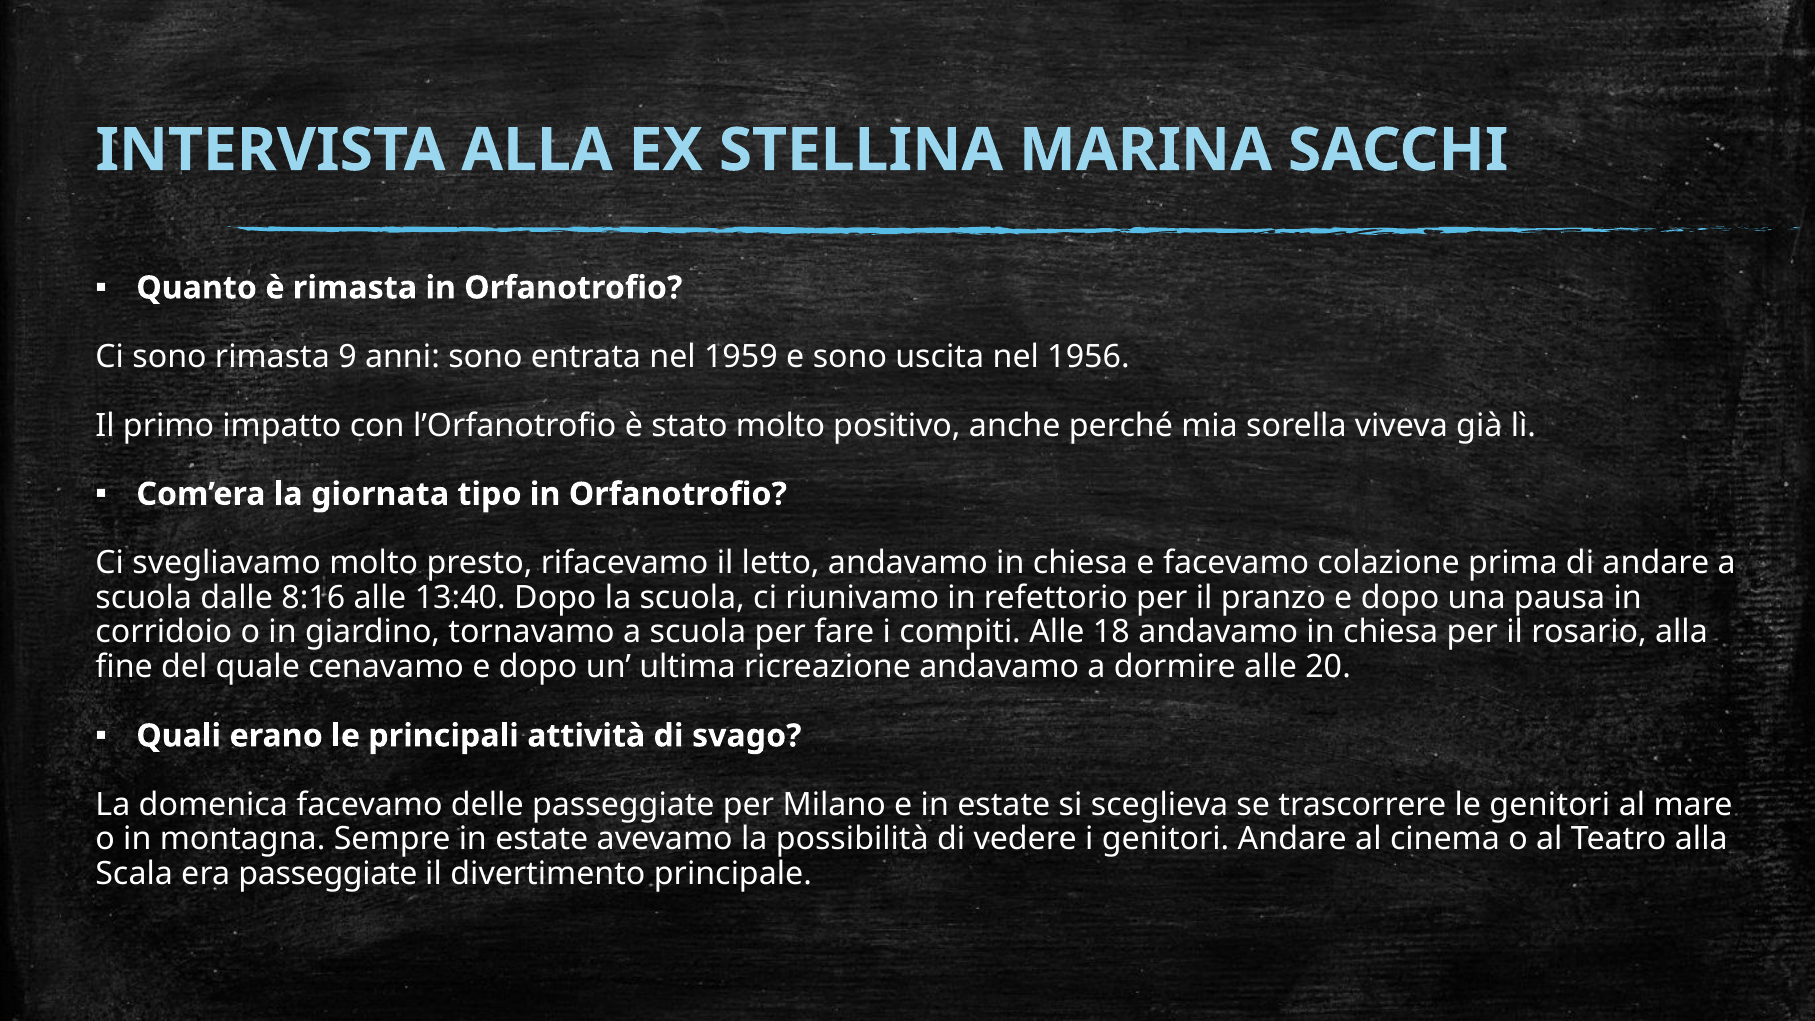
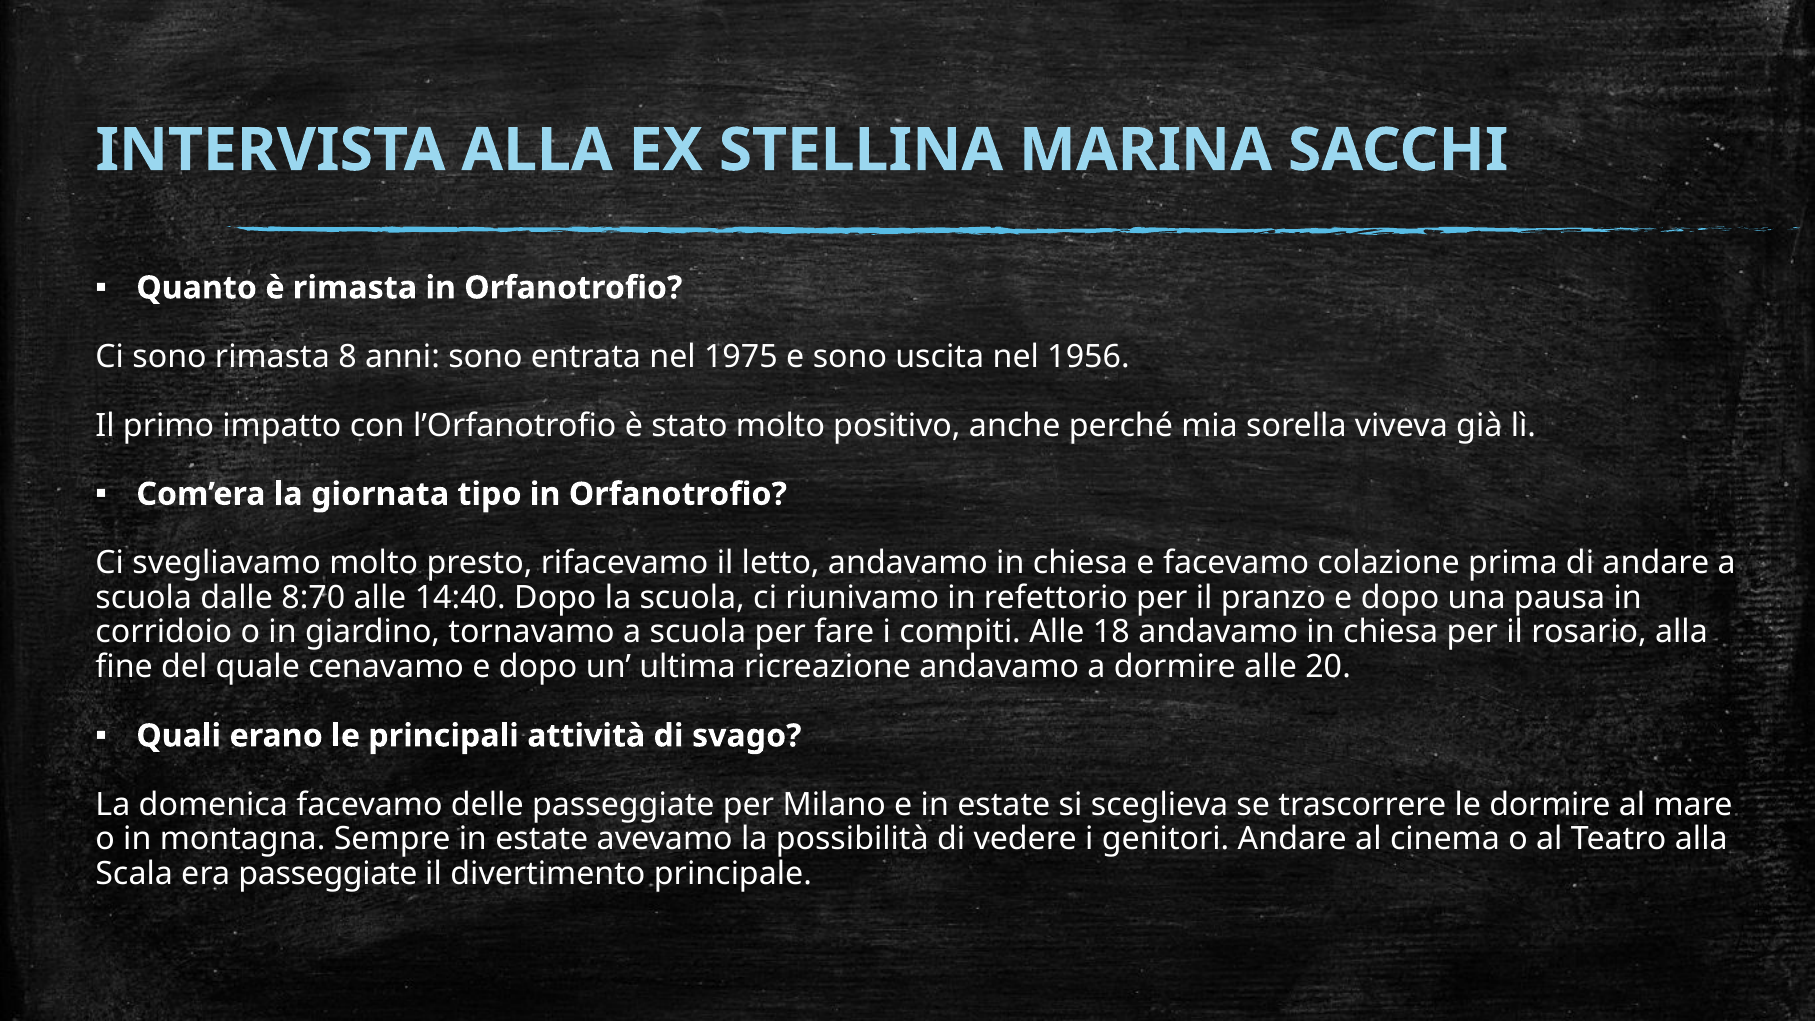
9: 9 -> 8
1959: 1959 -> 1975
8:16: 8:16 -> 8:70
13:40: 13:40 -> 14:40
le genitori: genitori -> dormire
